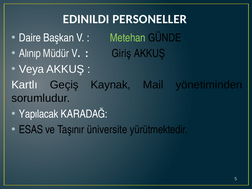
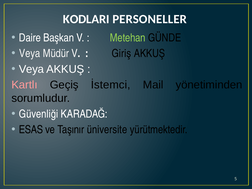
EDINILDI: EDINILDI -> KODLARI
Alınıp at (30, 53): Alınıp -> Veya
Kartlı colour: white -> pink
Kaynak: Kaynak -> İstemci
Yapılacak: Yapılacak -> Güvenliği
